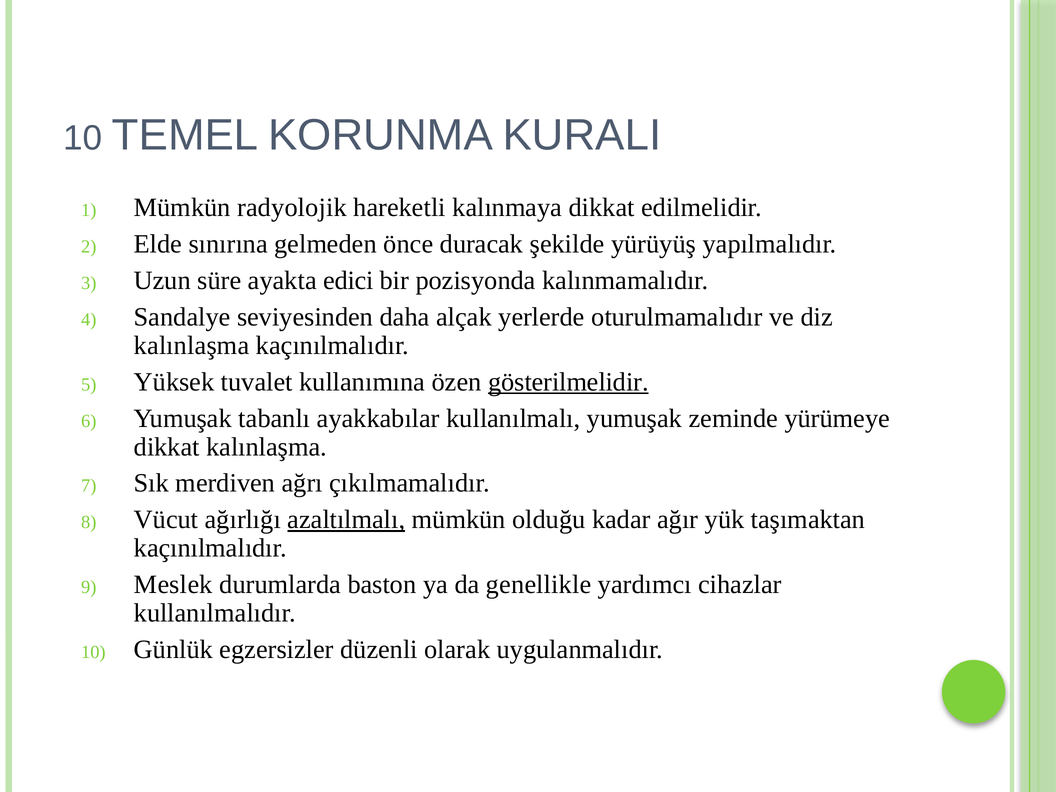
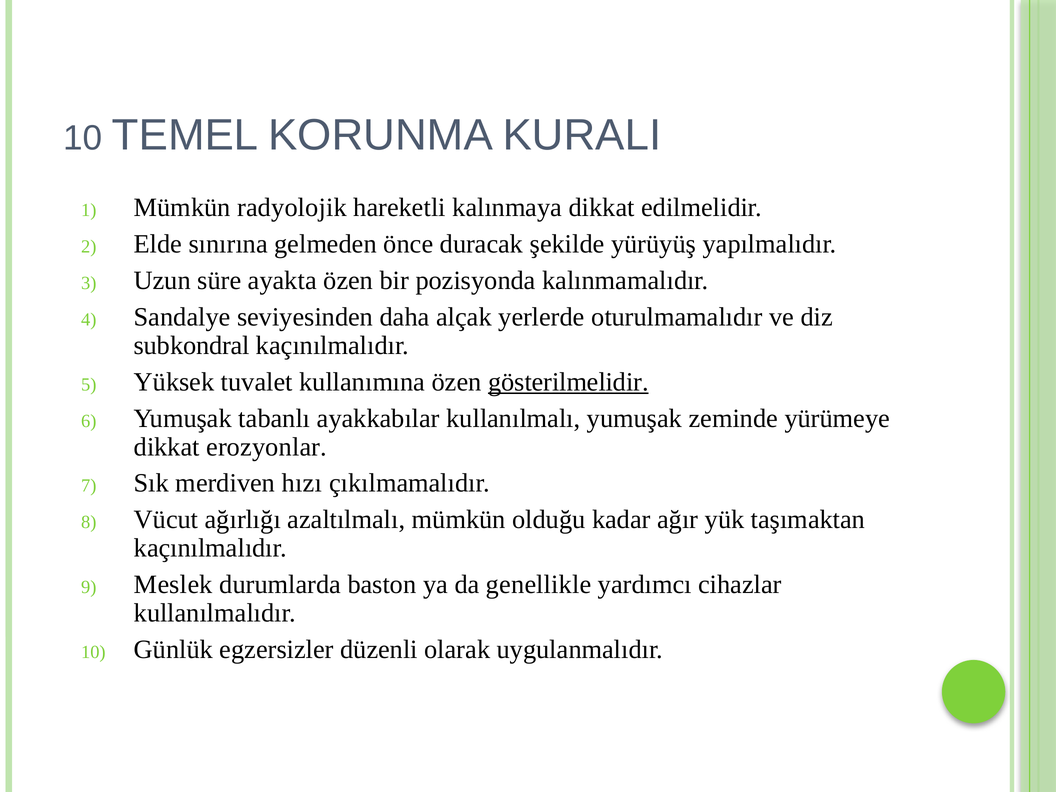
ayakta edici: edici -> özen
kalınlaşma at (192, 345): kalınlaşma -> subkondral
dikkat kalınlaşma: kalınlaşma -> erozyonlar
ağrı: ağrı -> hızı
azaltılmalı underline: present -> none
